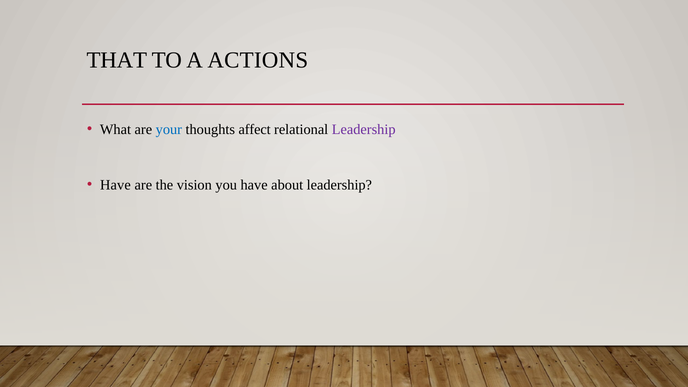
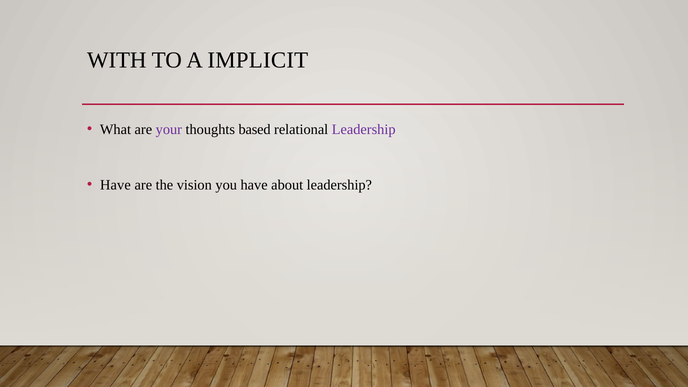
THAT: THAT -> WITH
ACTIONS: ACTIONS -> IMPLICIT
your colour: blue -> purple
affect: affect -> based
